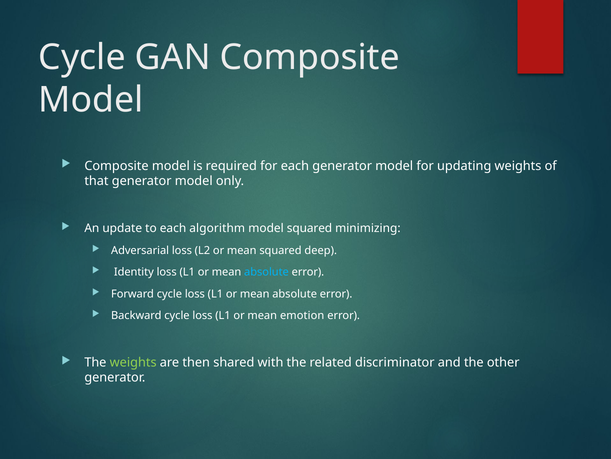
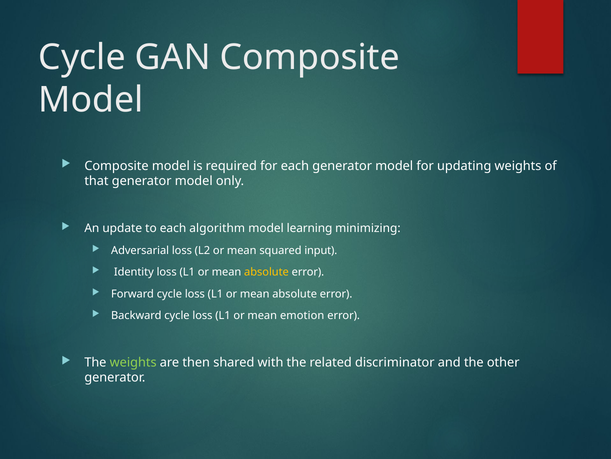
model squared: squared -> learning
deep: deep -> input
absolute at (266, 272) colour: light blue -> yellow
